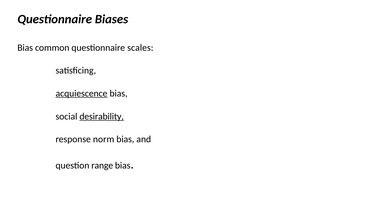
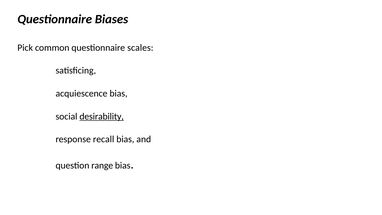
Bias at (25, 48): Bias -> Pick
acquiescence underline: present -> none
norm: norm -> recall
